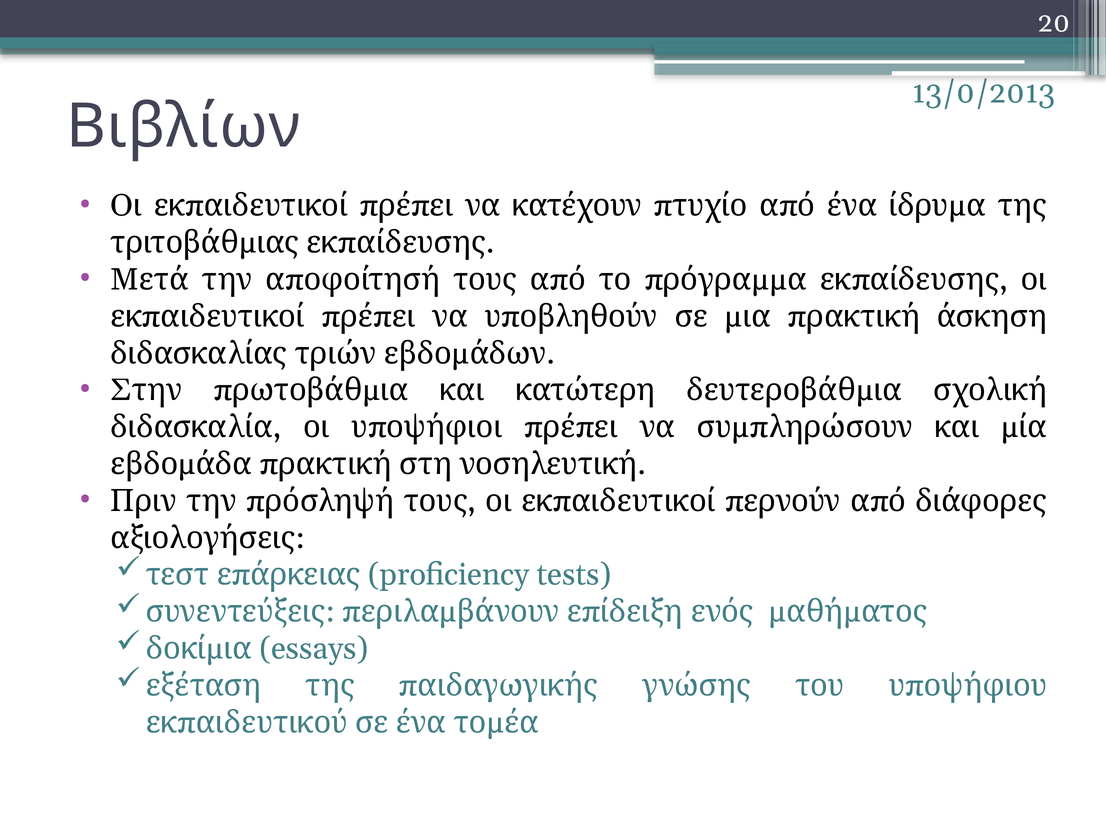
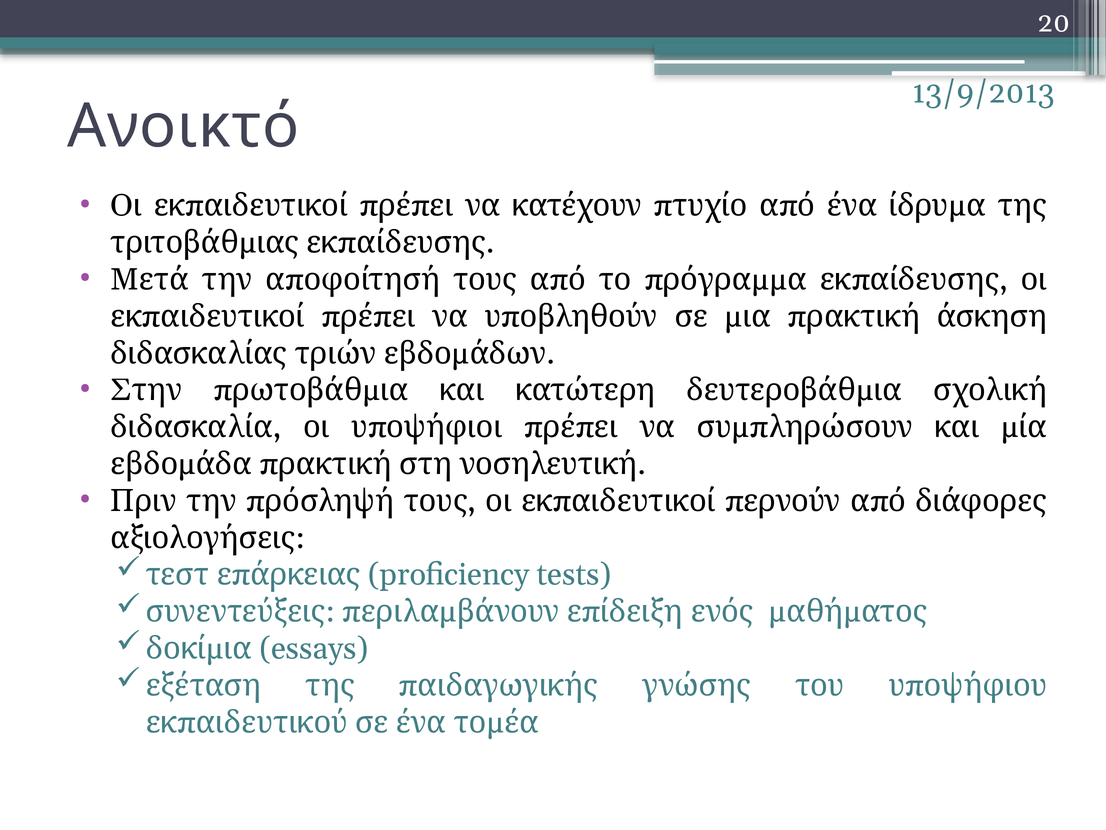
13/0/2013: 13/0/2013 -> 13/9/2013
Βιβλίων: Βιβλίων -> Ανοικτό
